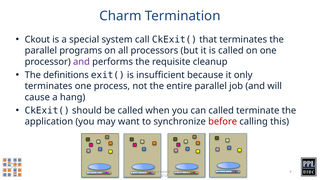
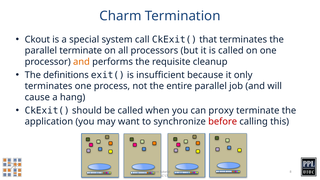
parallel programs: programs -> terminate
and at (81, 62) colour: purple -> orange
can called: called -> proxy
